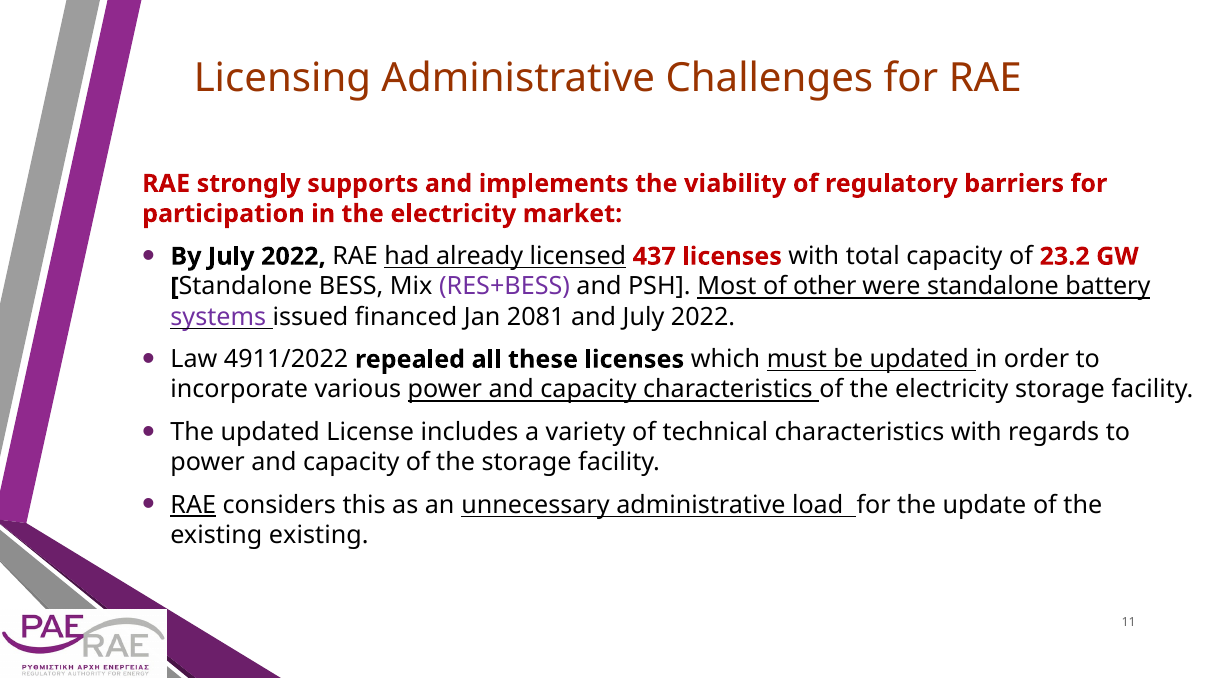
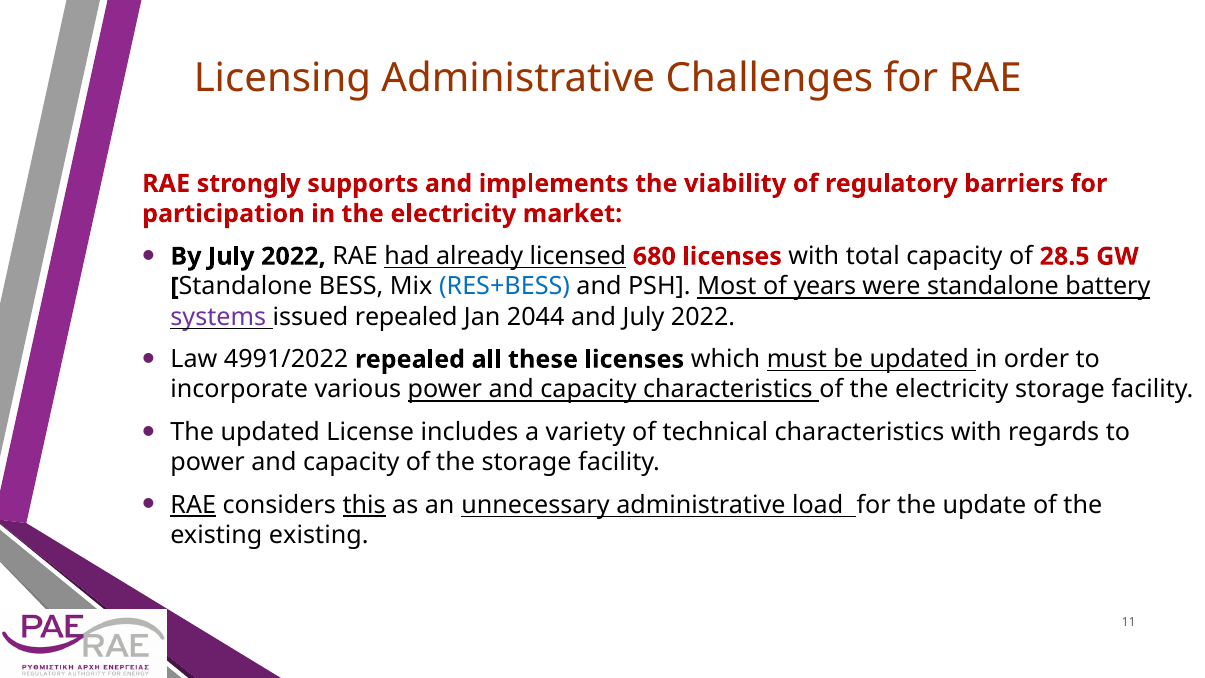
437: 437 -> 680
23.2: 23.2 -> 28.5
RES+BESS colour: purple -> blue
other: other -> years
issued financed: financed -> repealed
2081: 2081 -> 2044
4911/2022: 4911/2022 -> 4991/2022
this underline: none -> present
